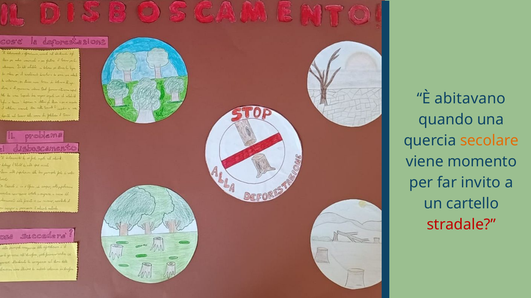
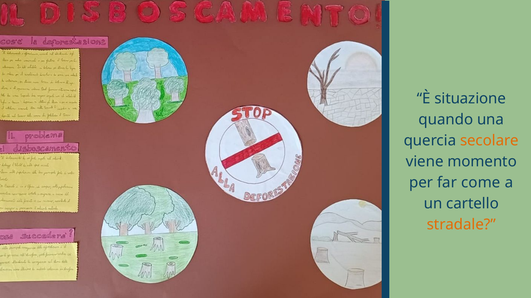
abitavano: abitavano -> situazione
invito: invito -> come
stradale colour: red -> orange
